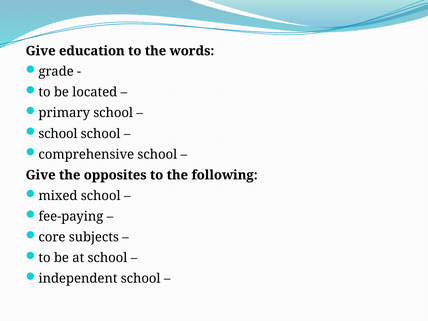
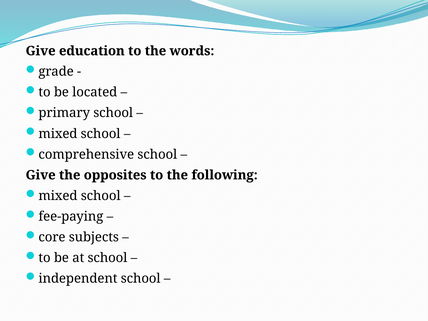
school at (58, 134): school -> mixed
